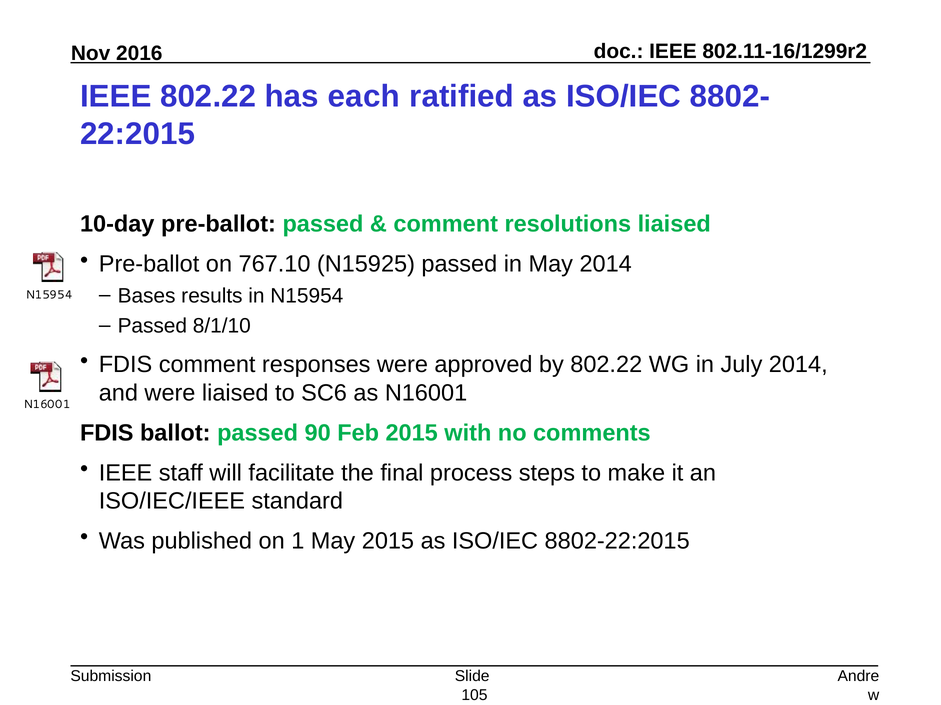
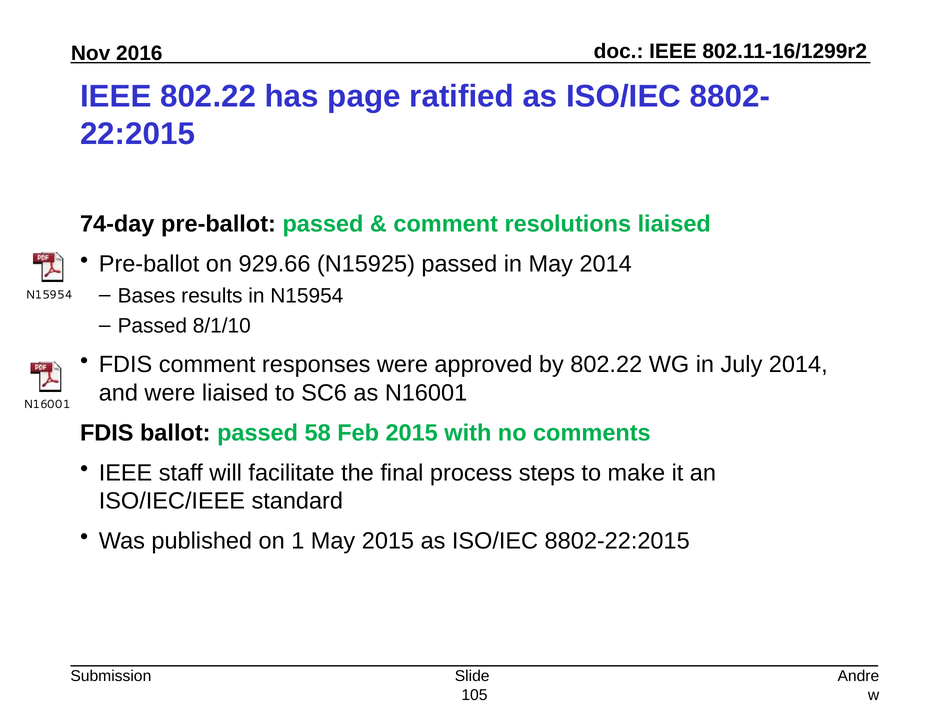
each: each -> page
10-day: 10-day -> 74-day
767.10: 767.10 -> 929.66
90: 90 -> 58
